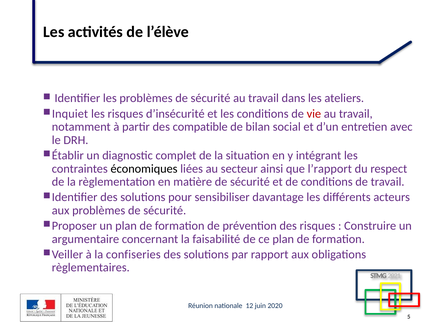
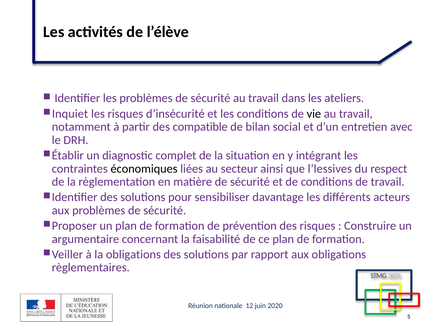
vie colour: red -> black
l’rapport: l’rapport -> l’lessives
la confiseries: confiseries -> obligations
